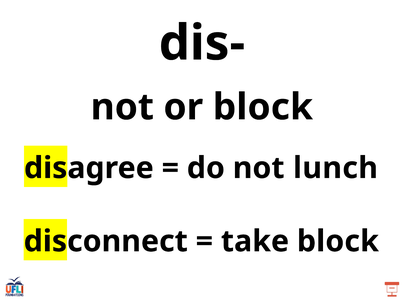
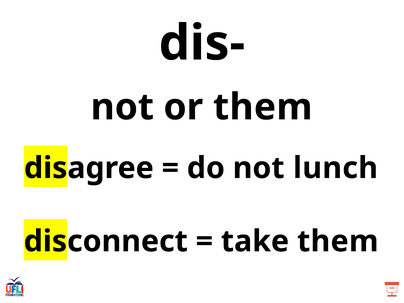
or block: block -> them
take block: block -> them
